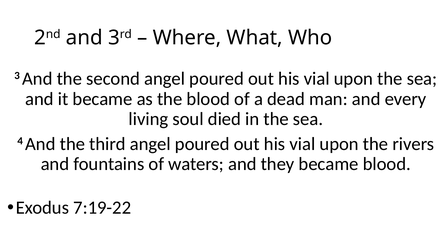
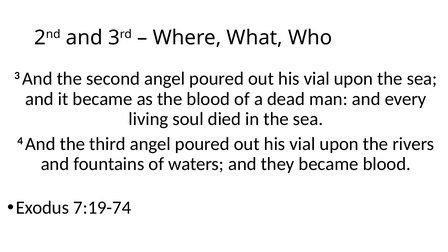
7:19-22: 7:19-22 -> 7:19-74
